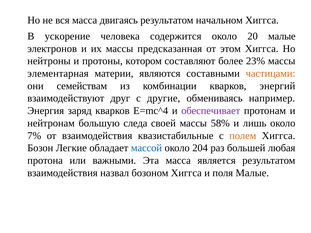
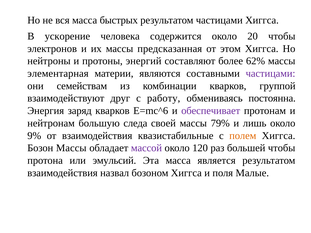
двигаясь: двигаясь -> быстрых
результатом начальном: начальном -> частицами
20 малые: малые -> чтобы
котором: котором -> энергий
23%: 23% -> 62%
частицами at (271, 74) colour: orange -> purple
энергий: энергий -> группой
другие: другие -> работу
например: например -> постоянна
E=mc^4: E=mc^4 -> E=mc^6
58%: 58% -> 79%
7%: 7% -> 9%
Бозон Легкие: Легкие -> Массы
массой colour: blue -> purple
204: 204 -> 120
большей любая: любая -> чтобы
важными: важными -> эмульсий
